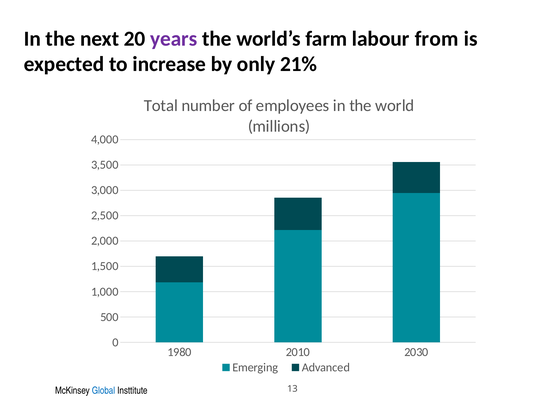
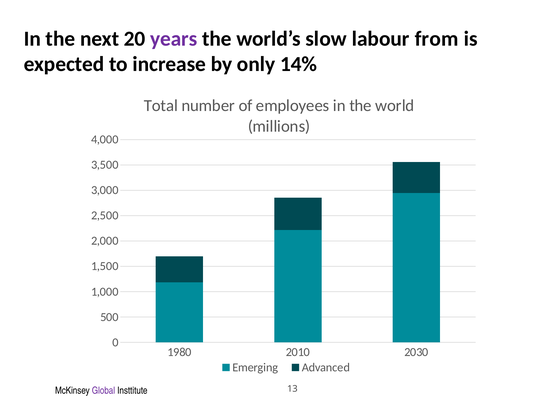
farm: farm -> slow
21%: 21% -> 14%
Global colour: blue -> purple
